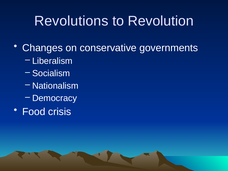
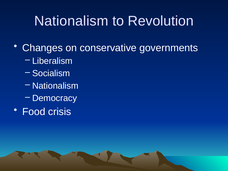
Revolutions at (71, 21): Revolutions -> Nationalism
